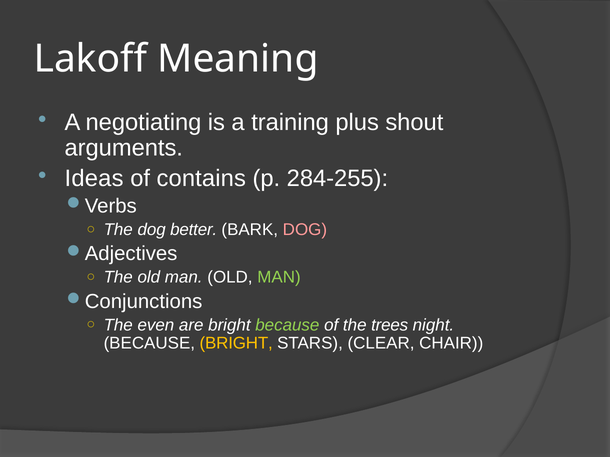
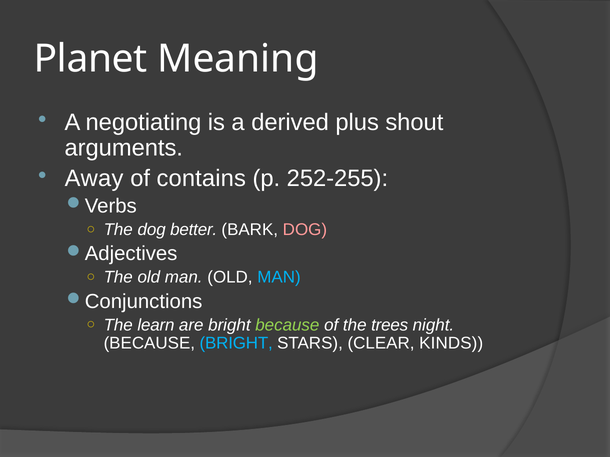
Lakoff: Lakoff -> Planet
training: training -> derived
Ideas: Ideas -> Away
284-255: 284-255 -> 252-255
MAN at (279, 278) colour: light green -> light blue
even: even -> learn
BRIGHT at (236, 344) colour: yellow -> light blue
CHAIR: CHAIR -> KINDS
